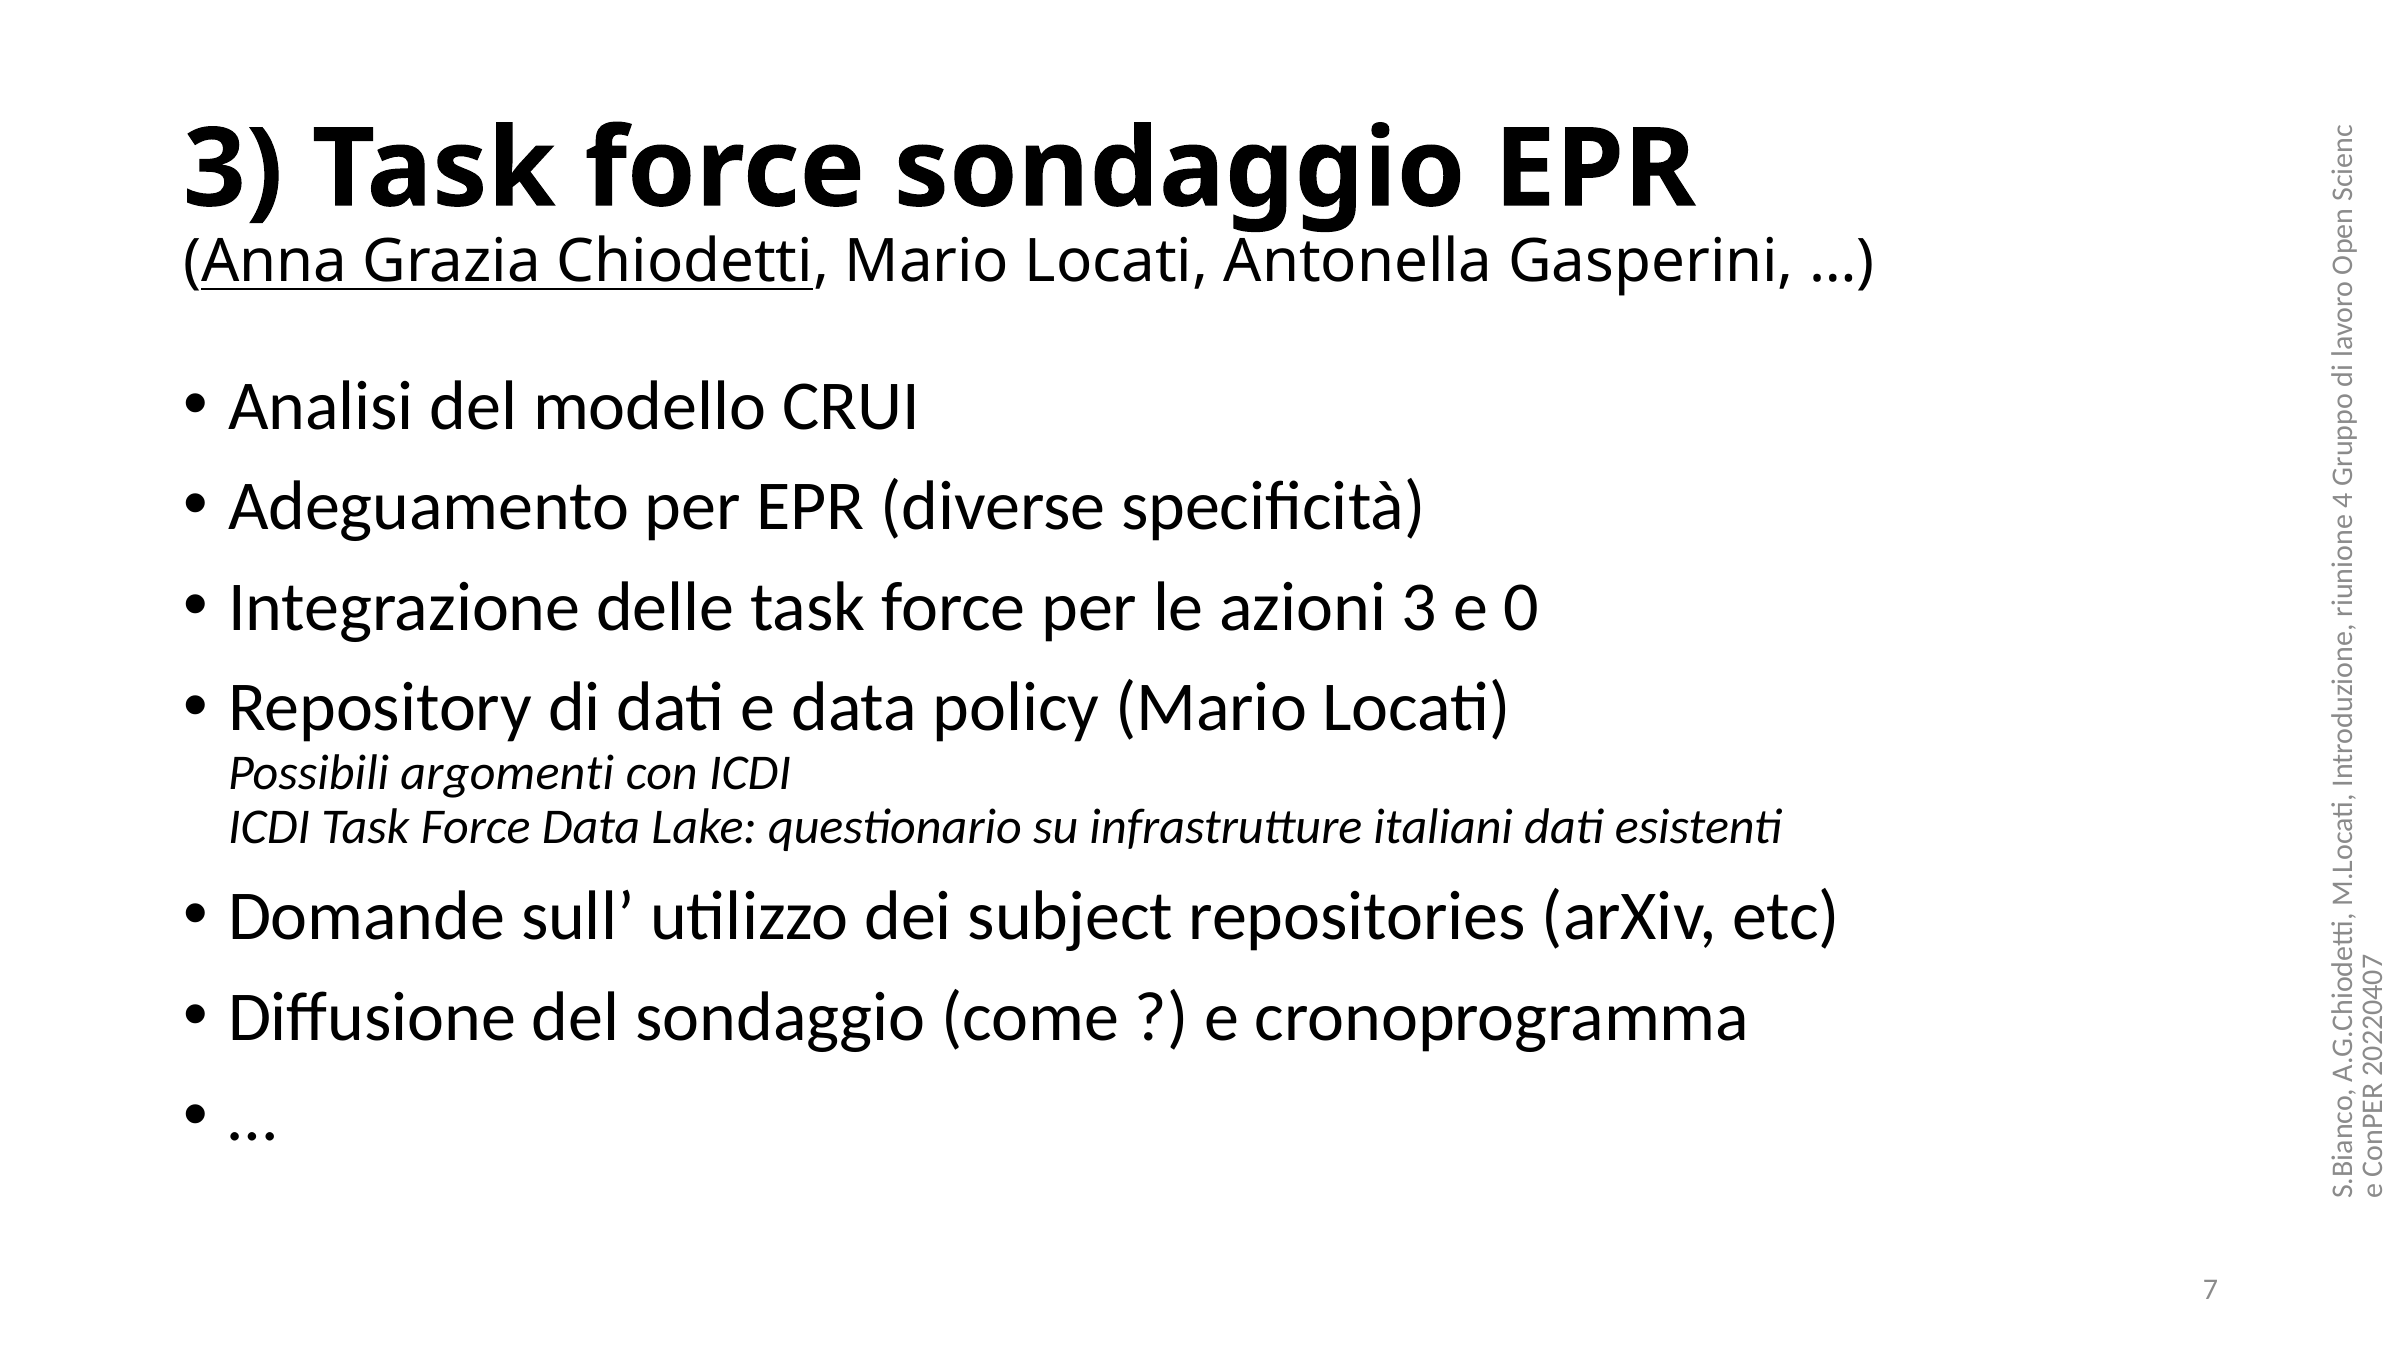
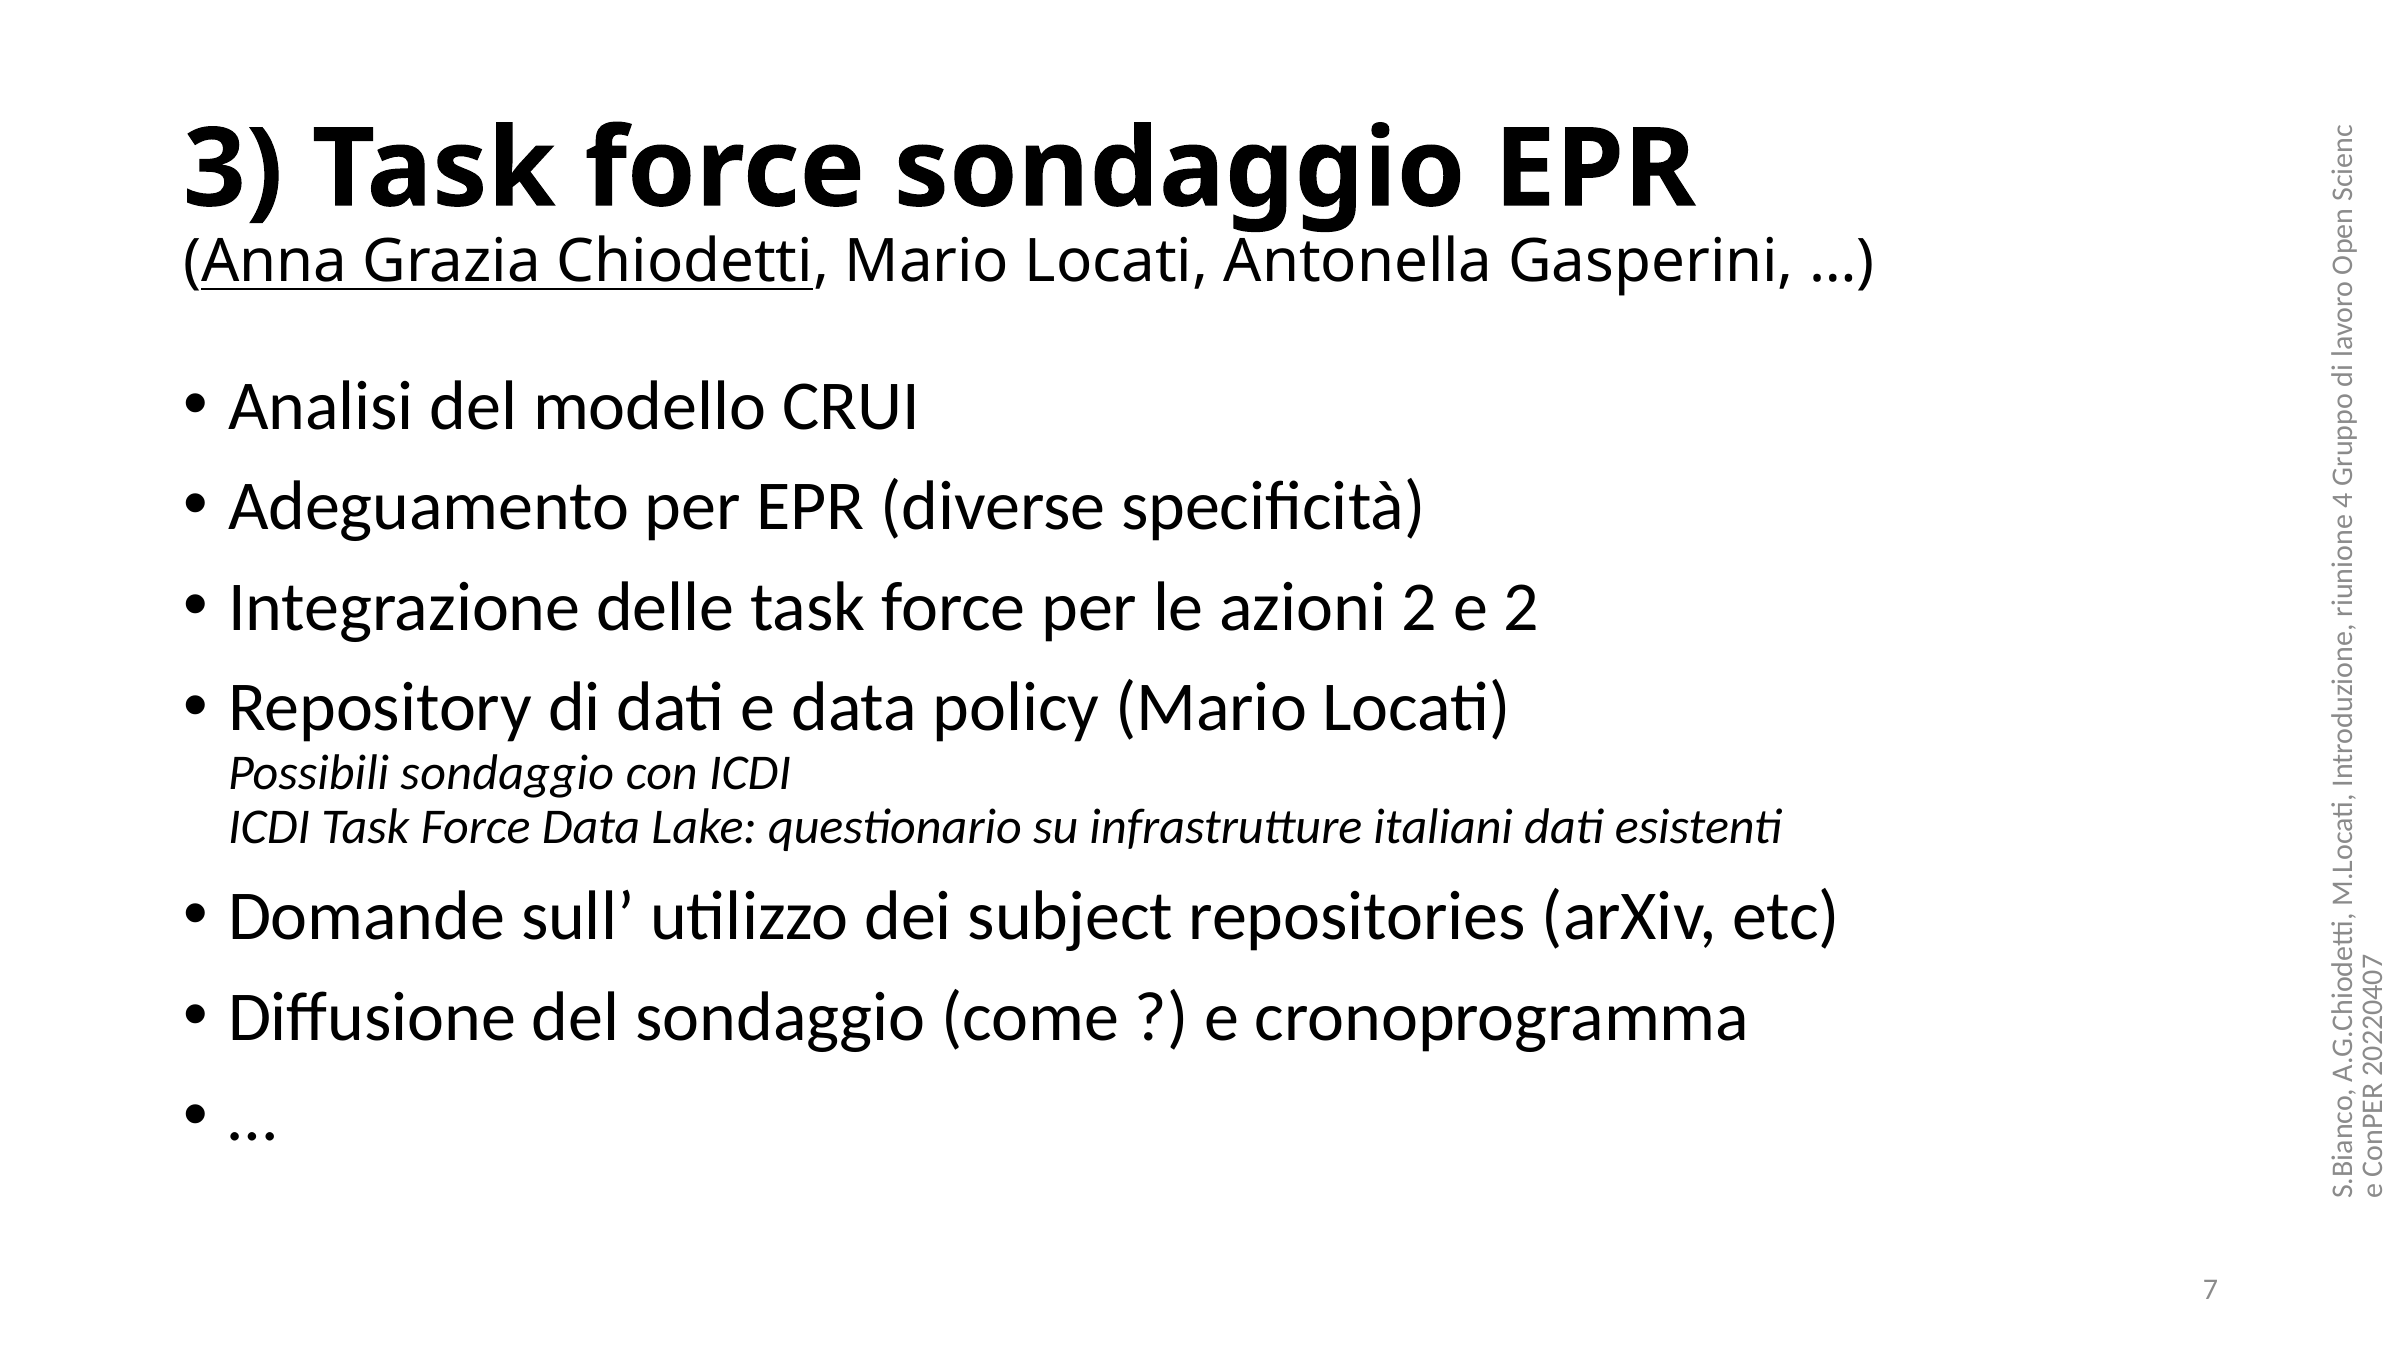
azioni 3: 3 -> 2
e 0: 0 -> 2
Possibili argomenti: argomenti -> sondaggio
